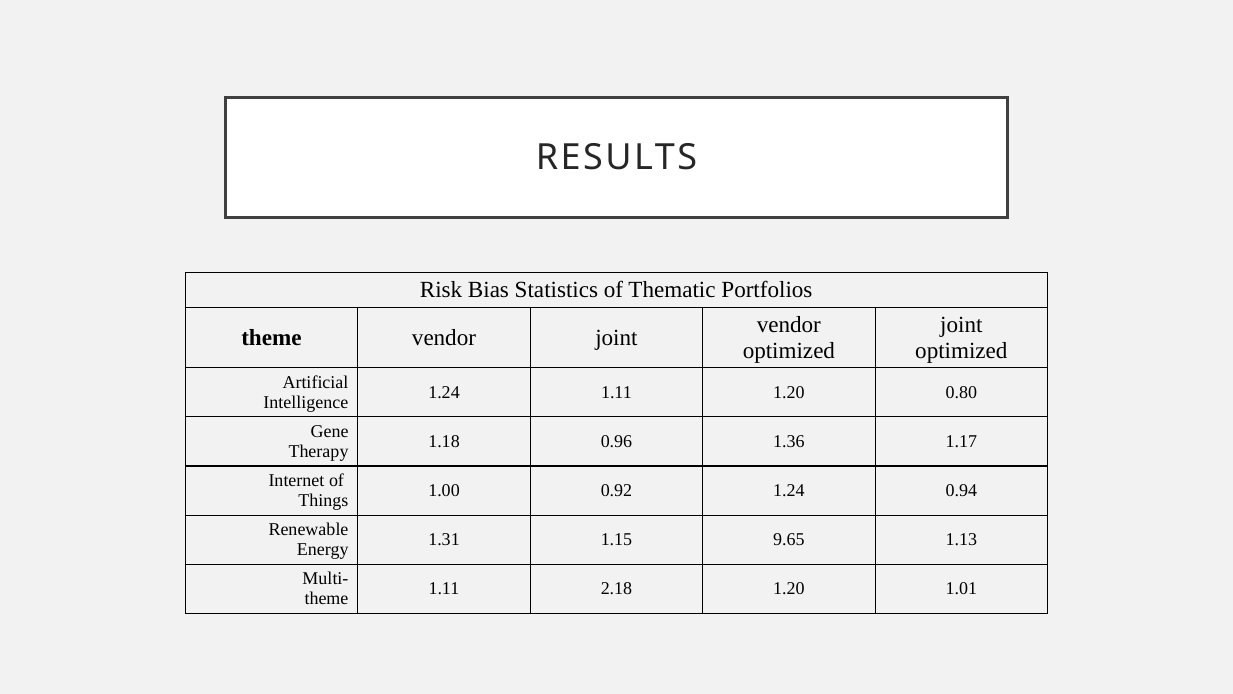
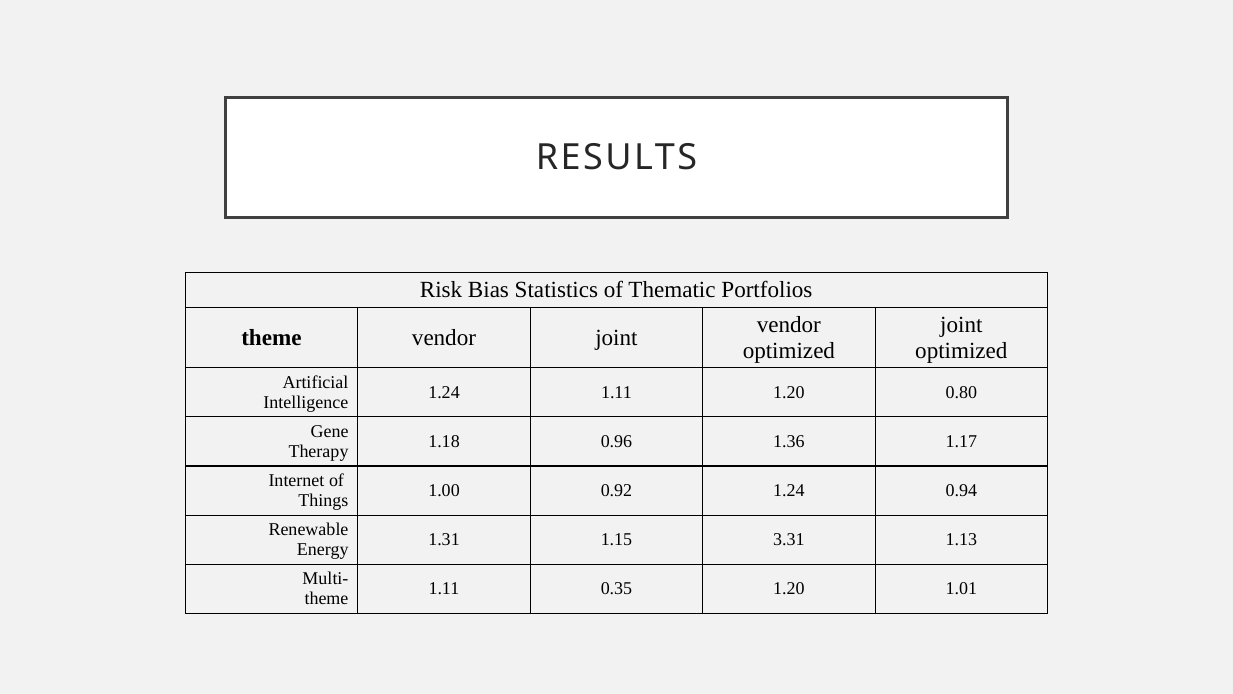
9.65: 9.65 -> 3.31
2.18: 2.18 -> 0.35
